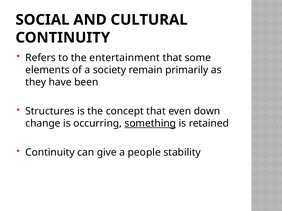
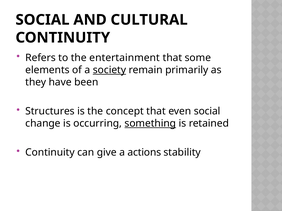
society underline: none -> present
even down: down -> social
people: people -> actions
